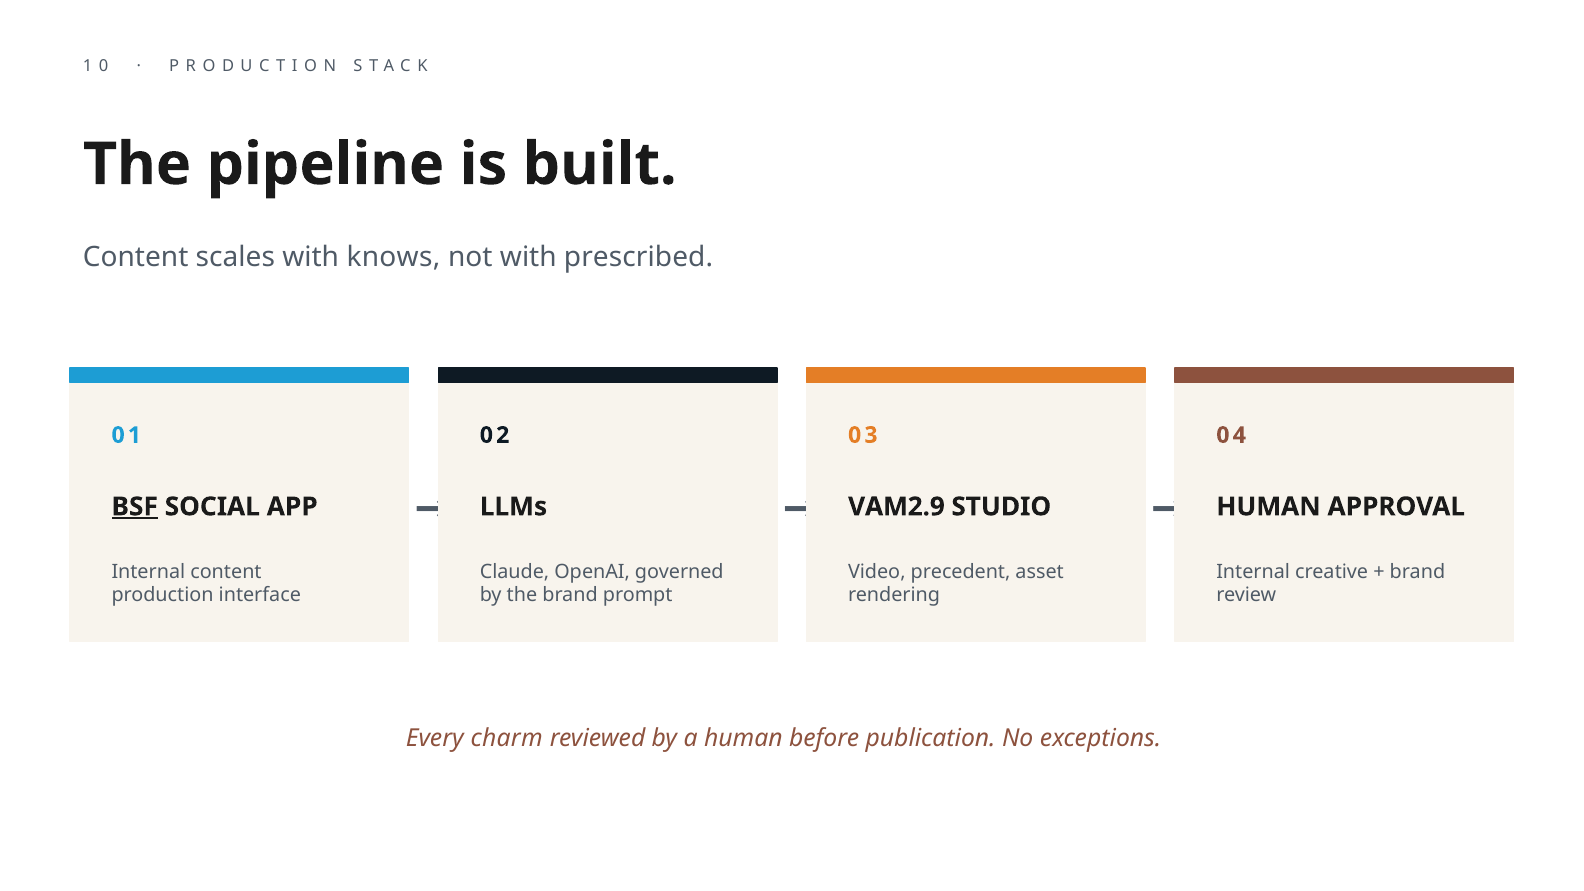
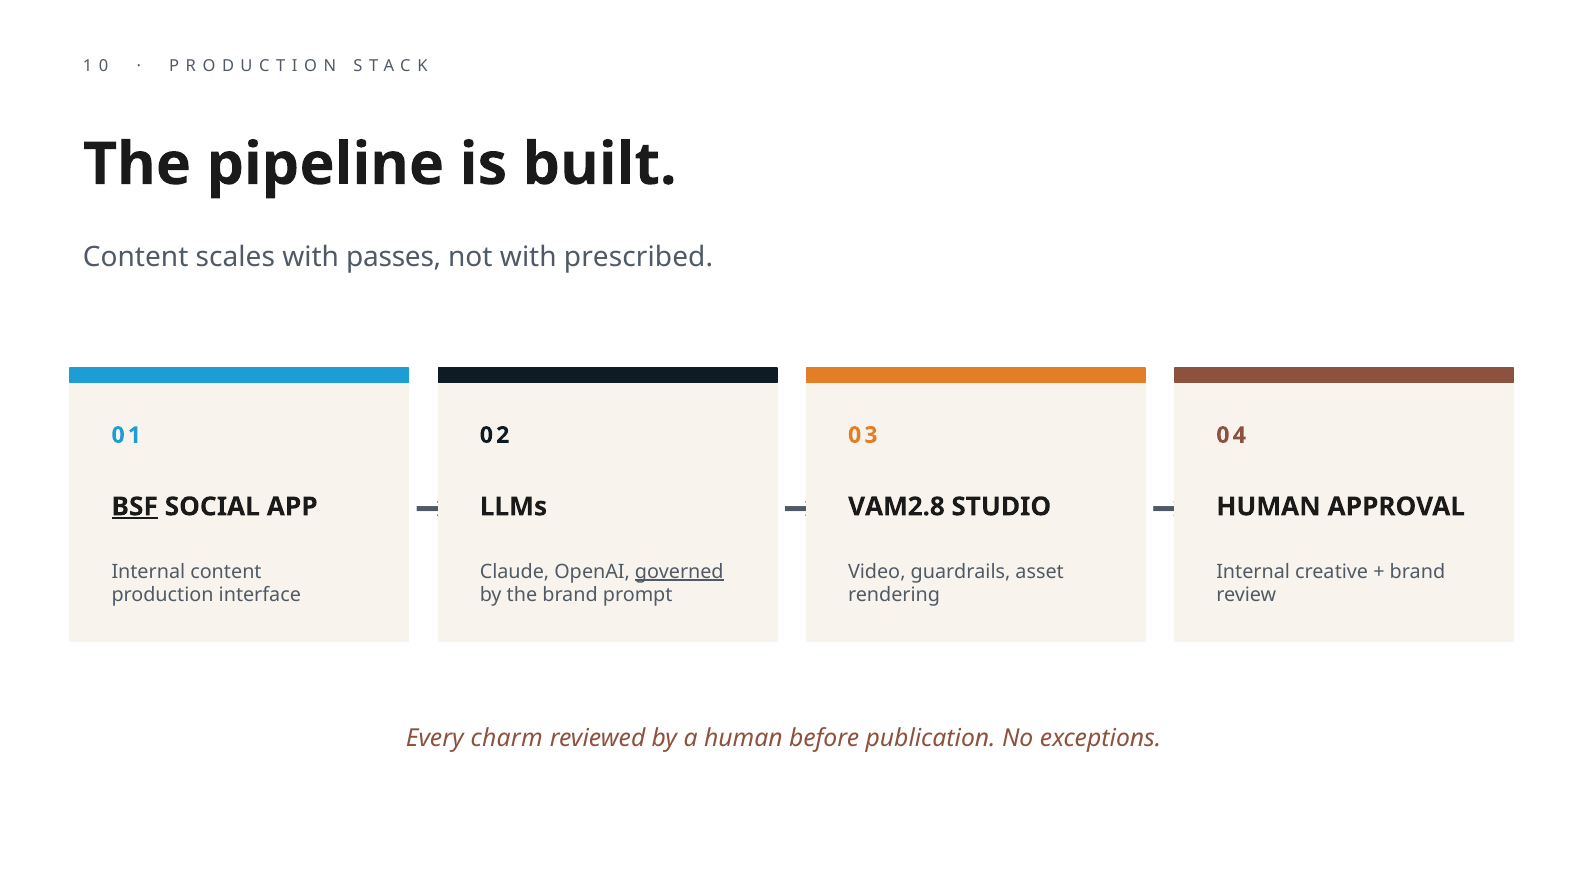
knows: knows -> passes
VAM2.9: VAM2.9 -> VAM2.8
governed underline: none -> present
precedent: precedent -> guardrails
